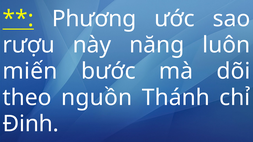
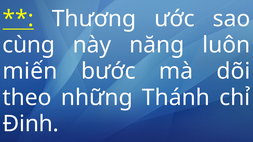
Phương: Phương -> Thương
rượu: rượu -> cùng
nguồn: nguồn -> những
